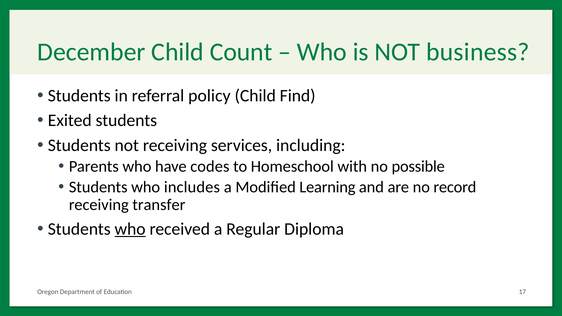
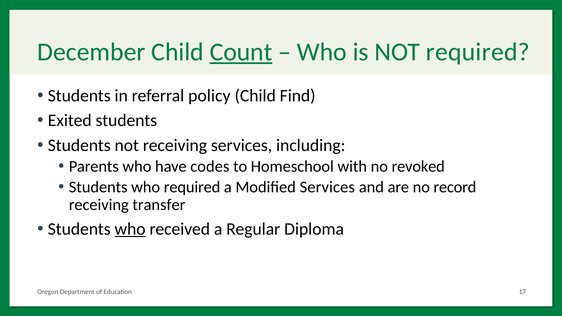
Count underline: none -> present
NOT business: business -> required
possible: possible -> revoked
who includes: includes -> required
Modified Learning: Learning -> Services
